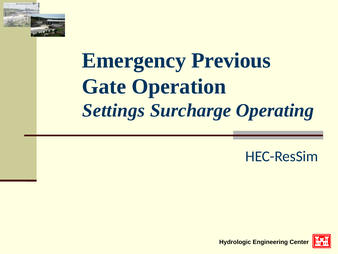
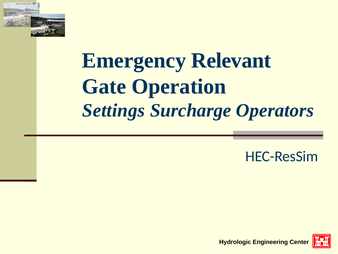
Previous: Previous -> Relevant
Operating: Operating -> Operators
